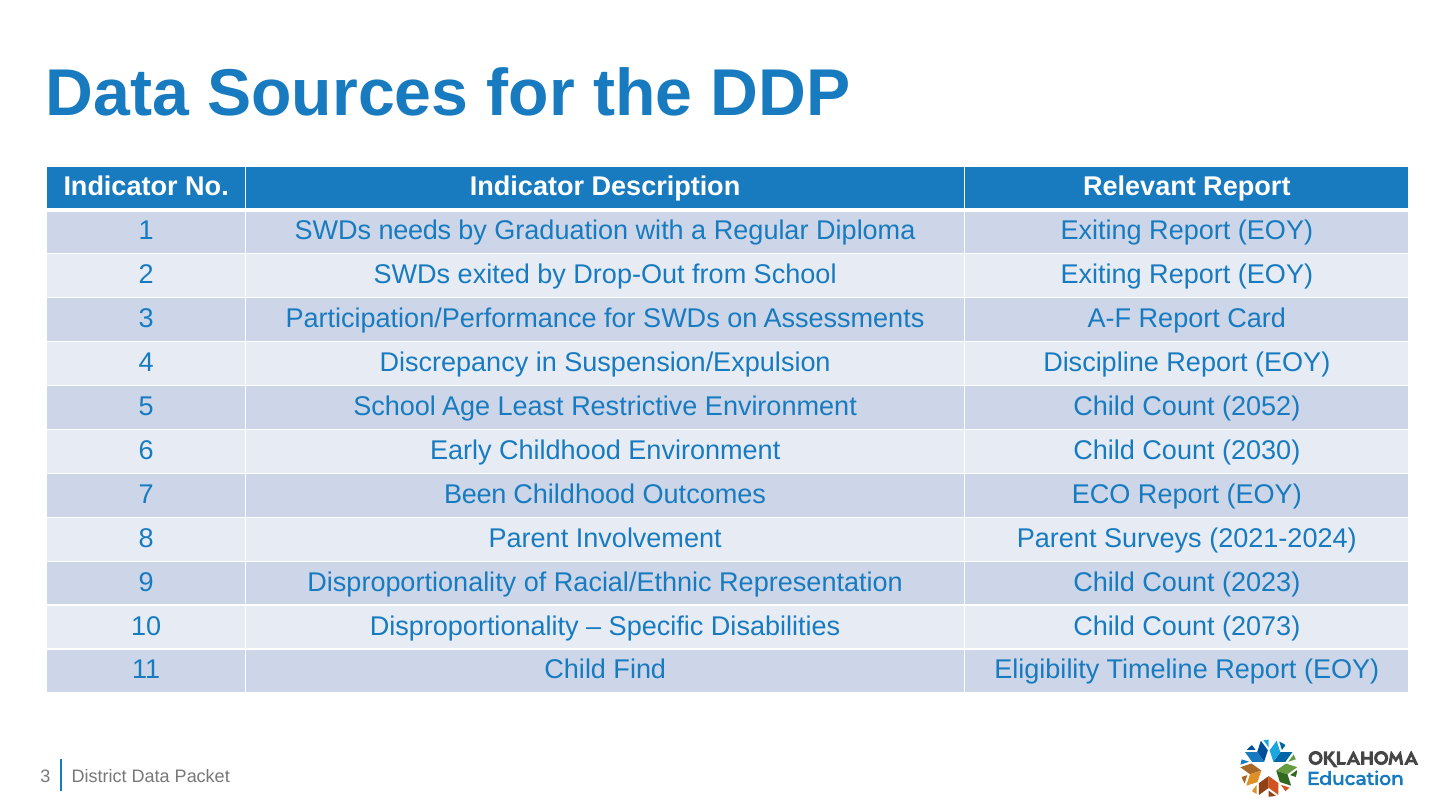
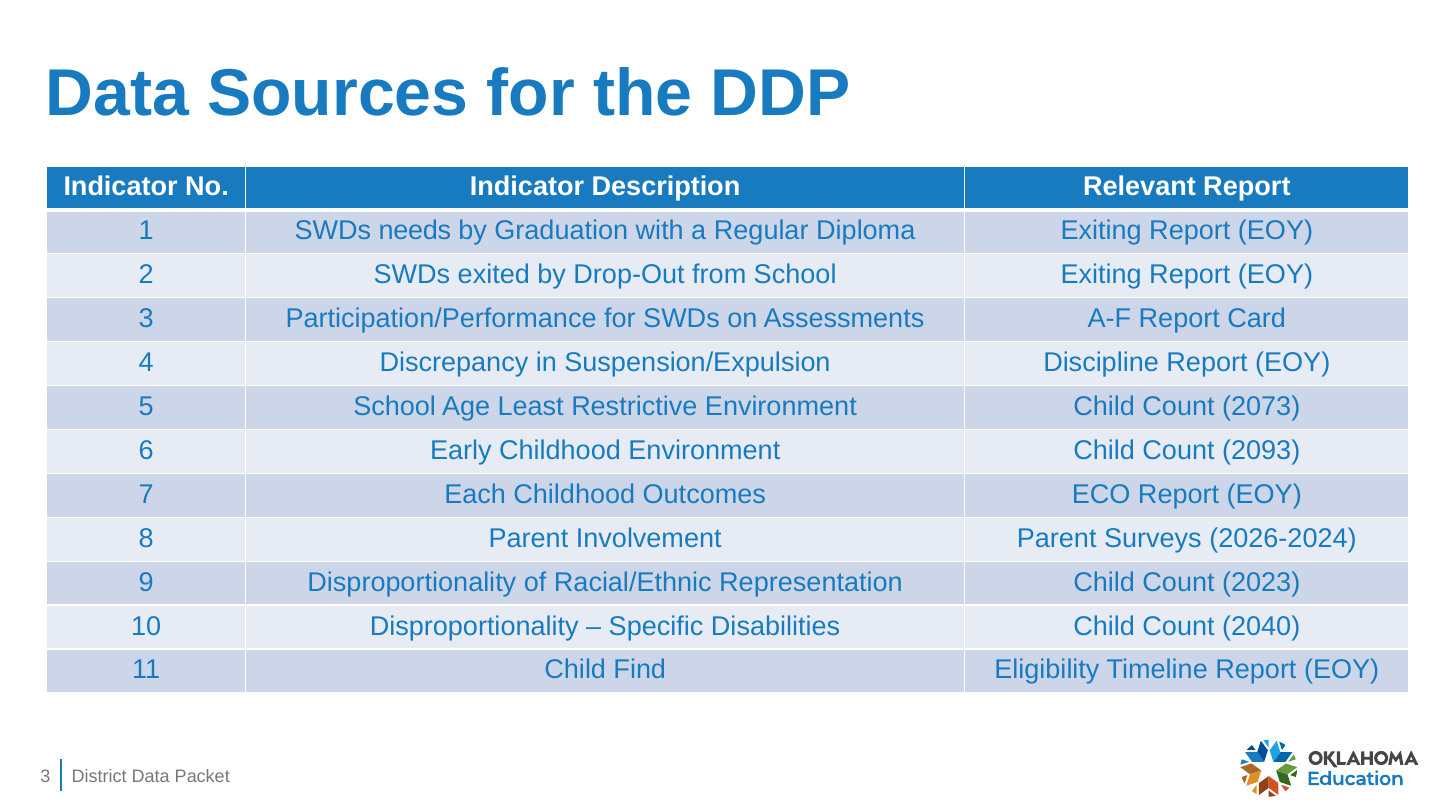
2052: 2052 -> 2073
2030: 2030 -> 2093
Been: Been -> Each
2021-2024: 2021-2024 -> 2026-2024
2073: 2073 -> 2040
